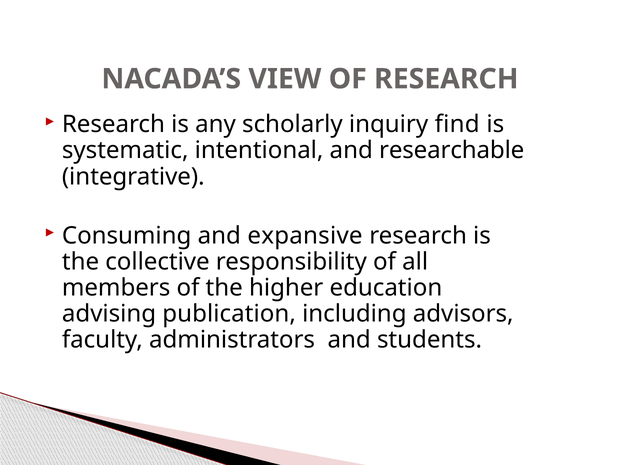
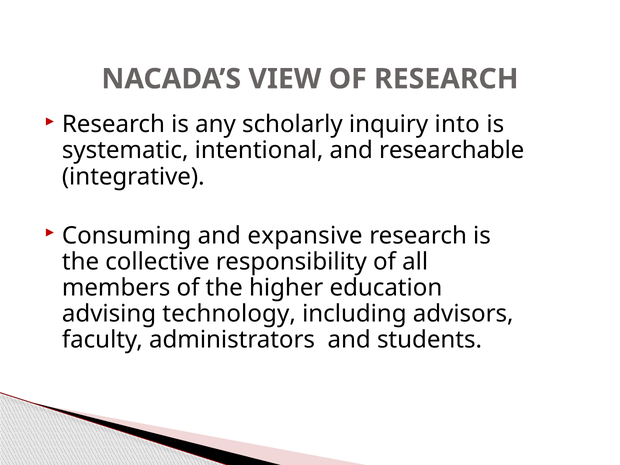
find: find -> into
publication: publication -> technology
